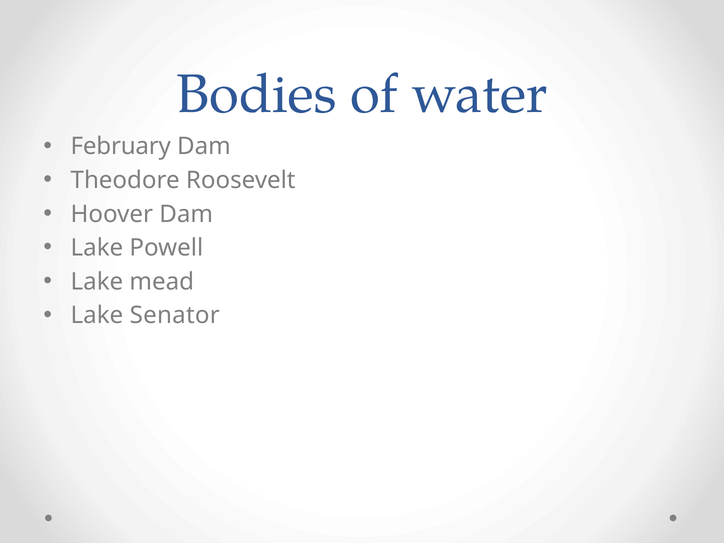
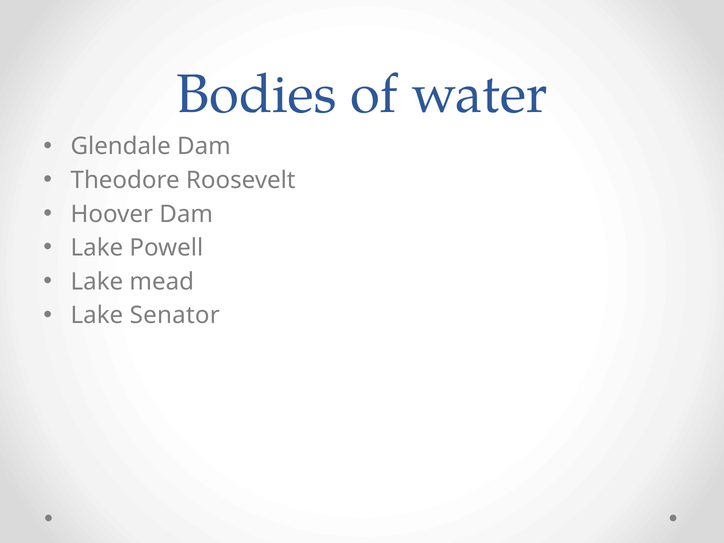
February: February -> Glendale
